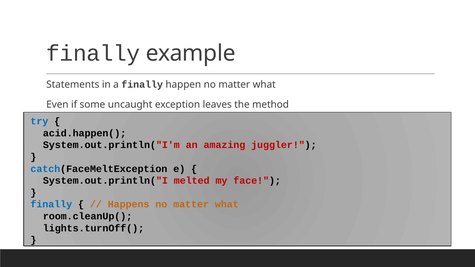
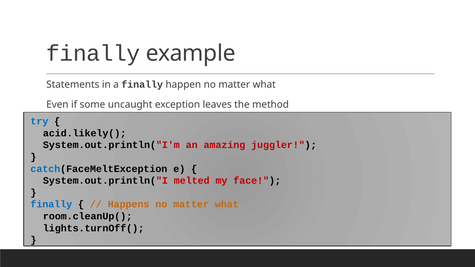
acid.happen(: acid.happen( -> acid.likely(
